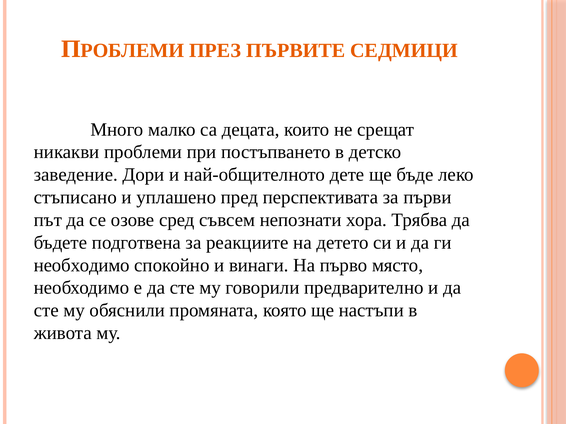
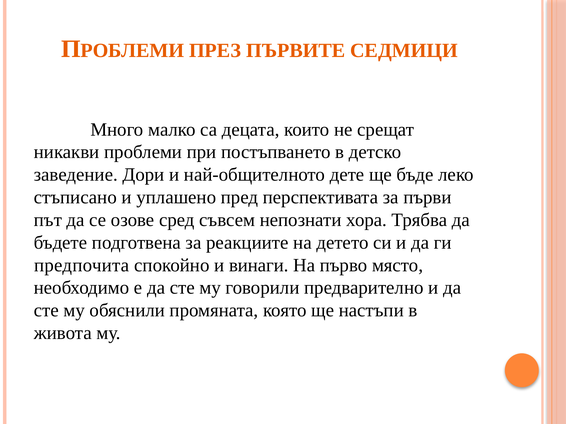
необходимо at (82, 265): необходимо -> предпочита
